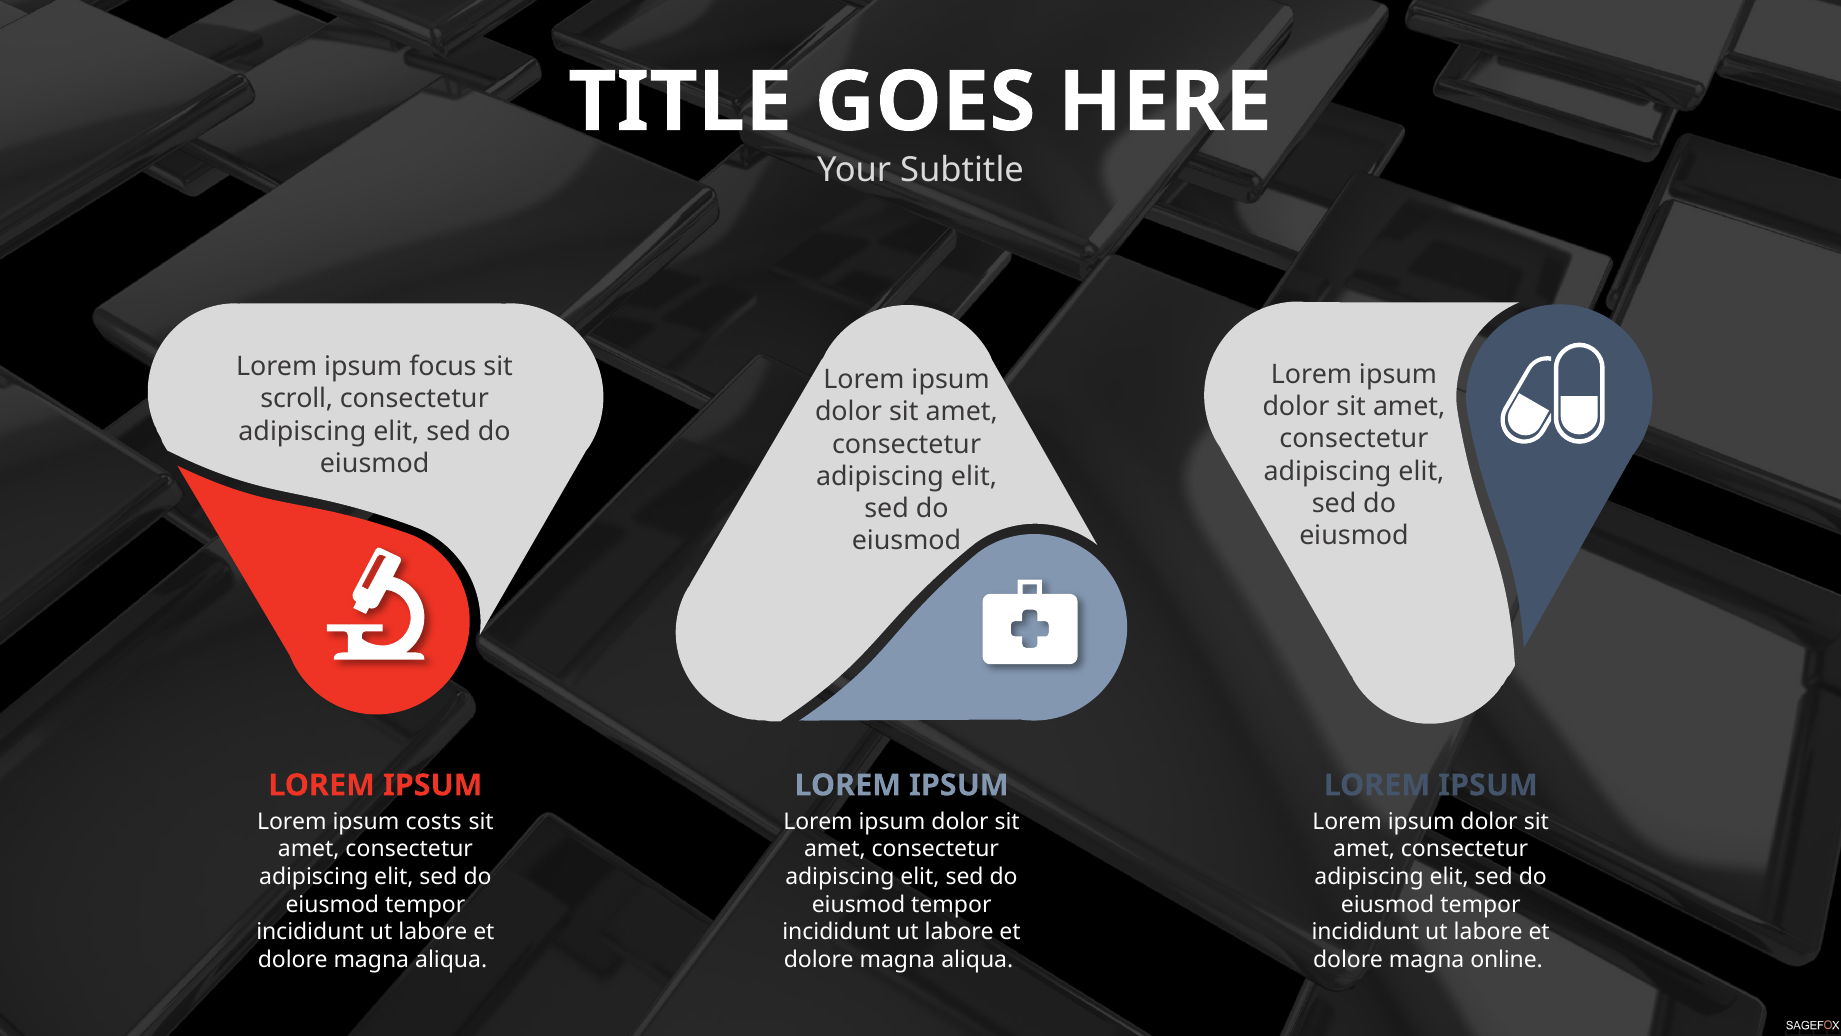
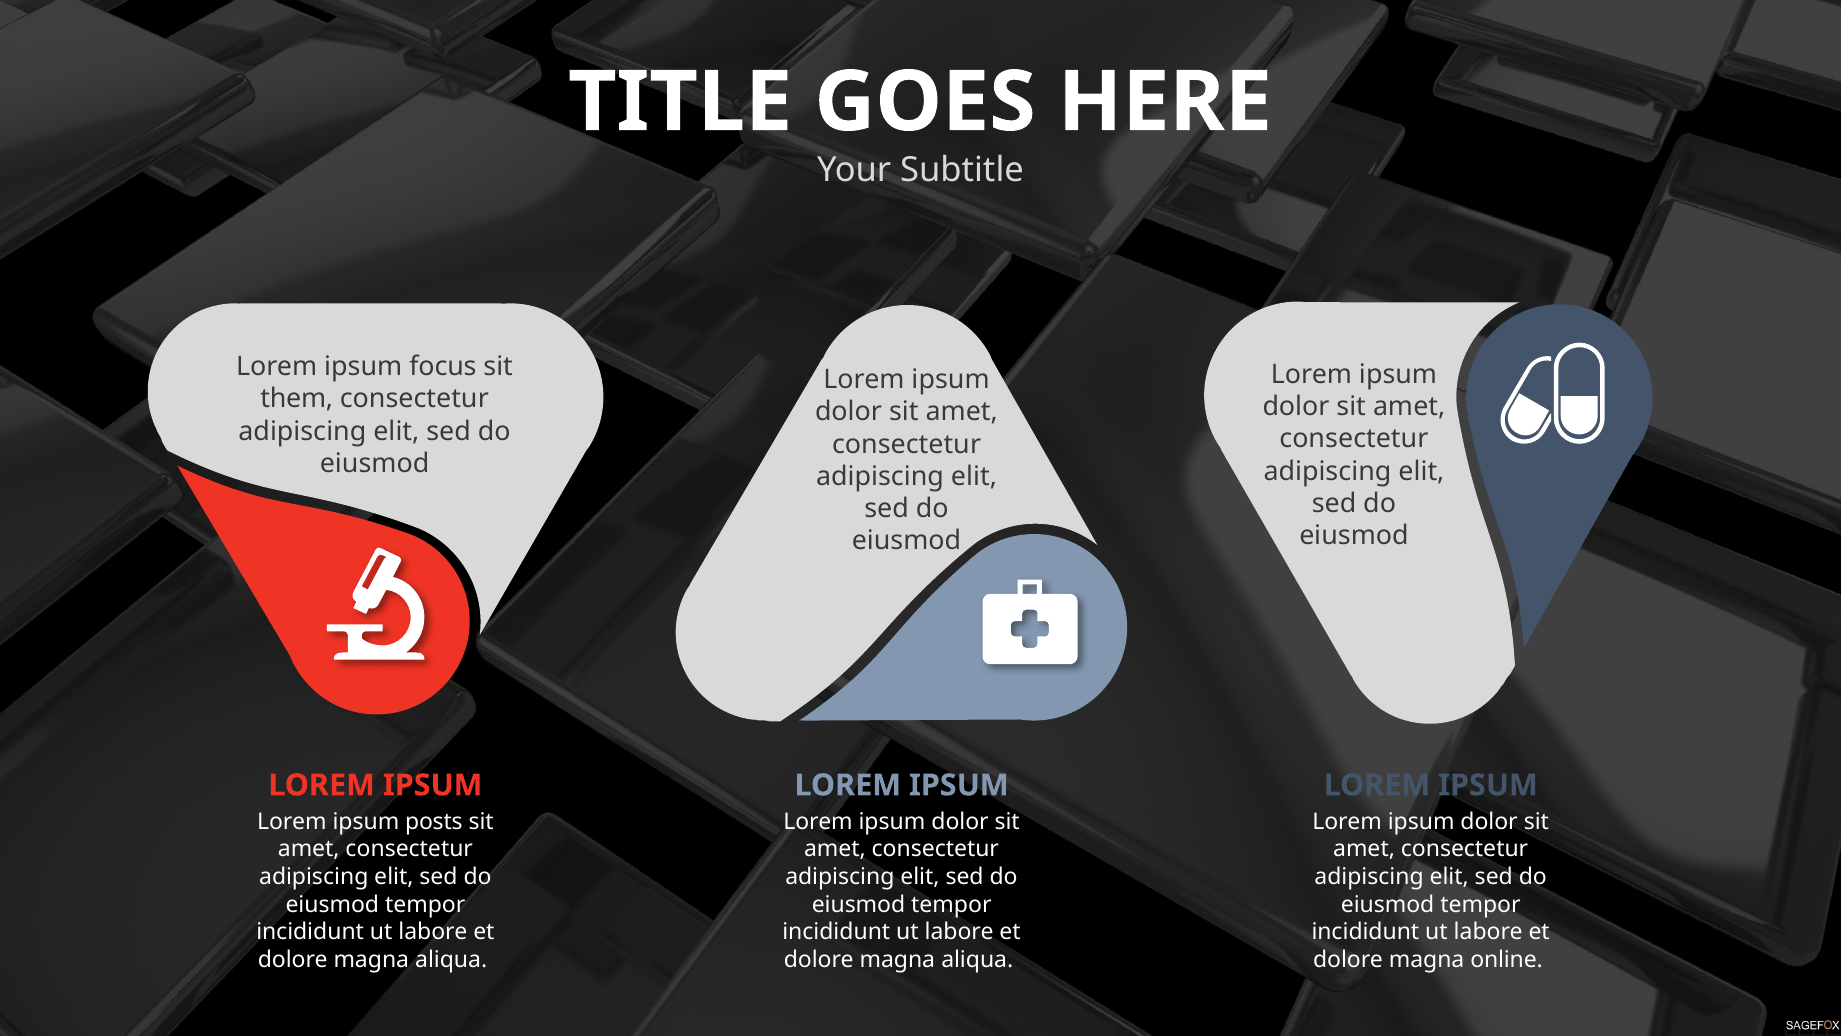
scroll: scroll -> them
costs: costs -> posts
